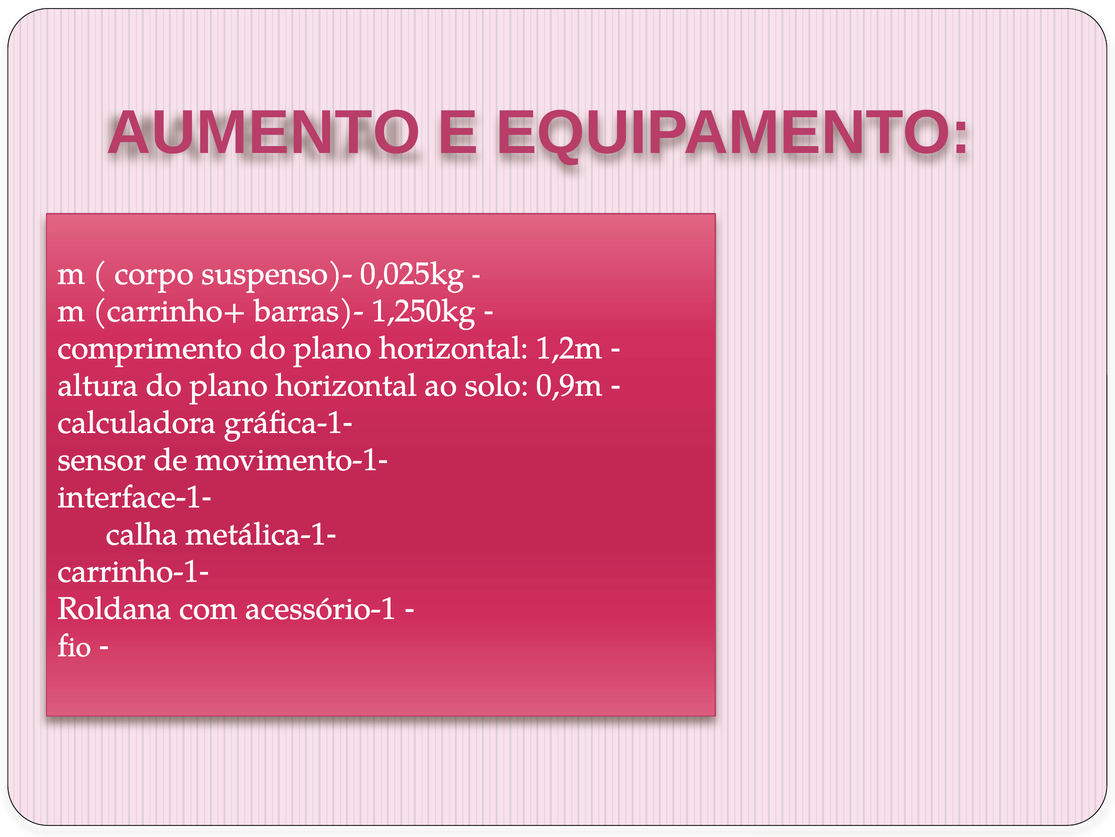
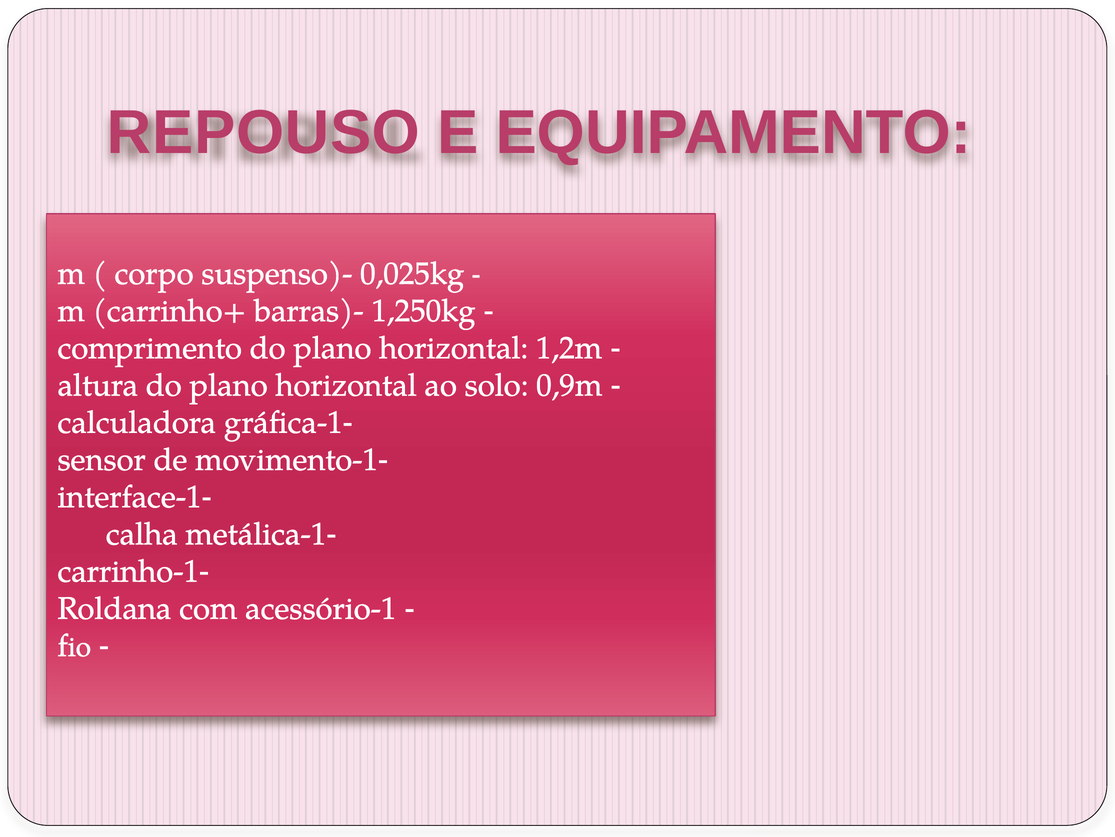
AUMENTO: AUMENTO -> REPOUSO
